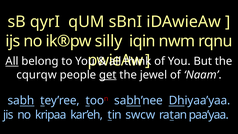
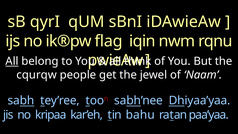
silly: silly -> flag
get underline: present -> none
swcw: swcw -> bahu
